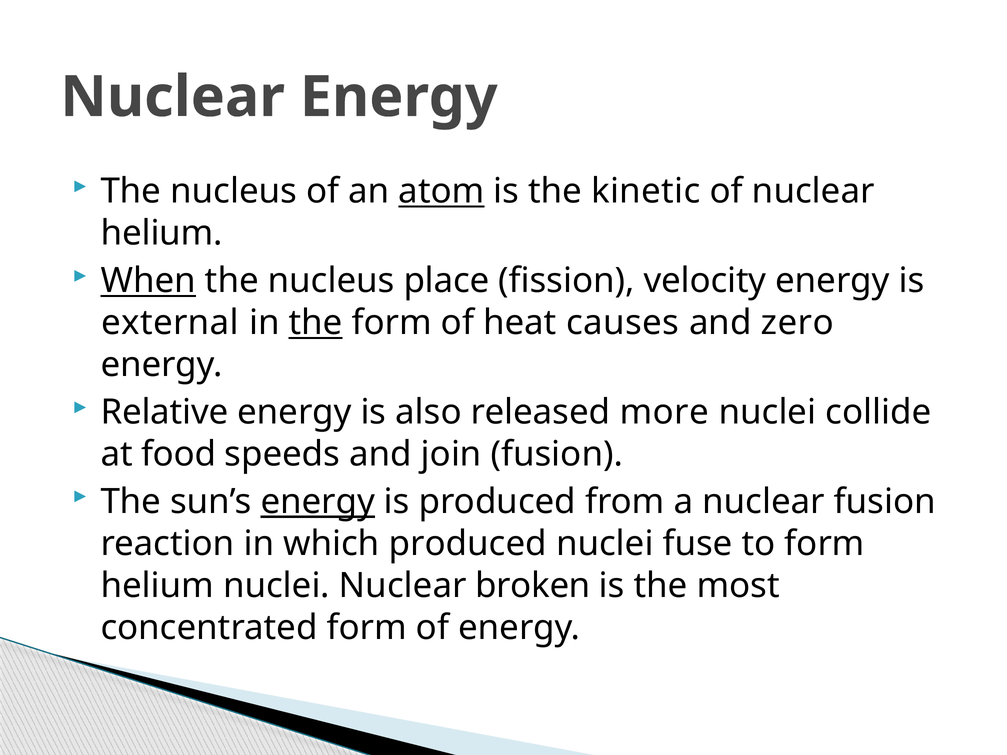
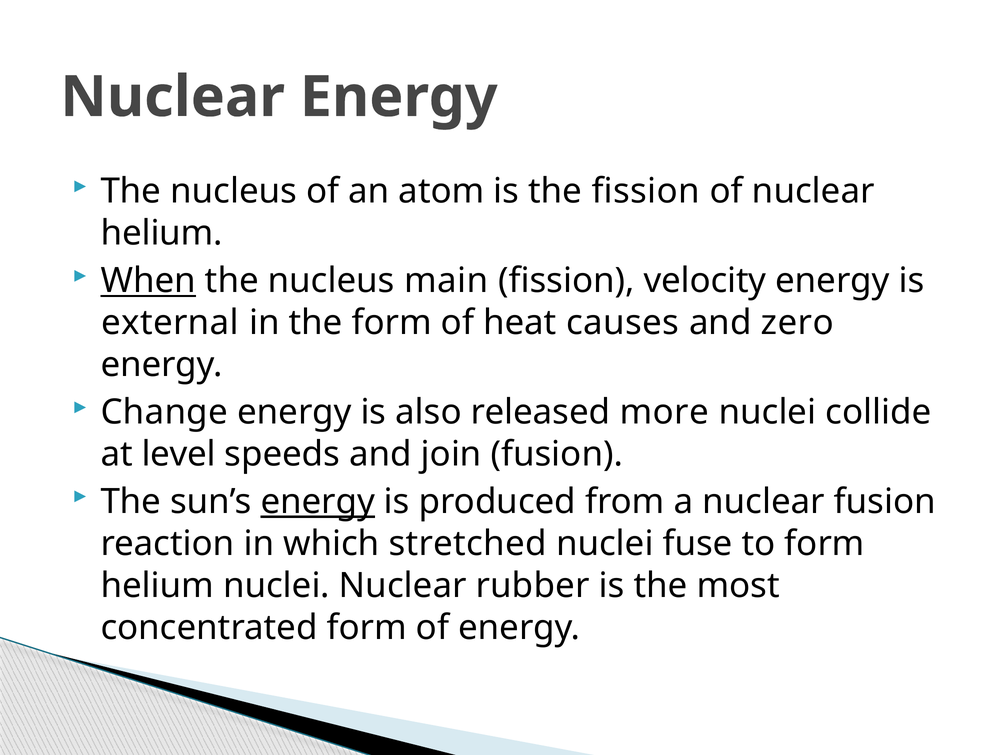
atom underline: present -> none
the kinetic: kinetic -> fission
place: place -> main
the at (316, 323) underline: present -> none
Relative: Relative -> Change
food: food -> level
which produced: produced -> stretched
broken: broken -> rubber
